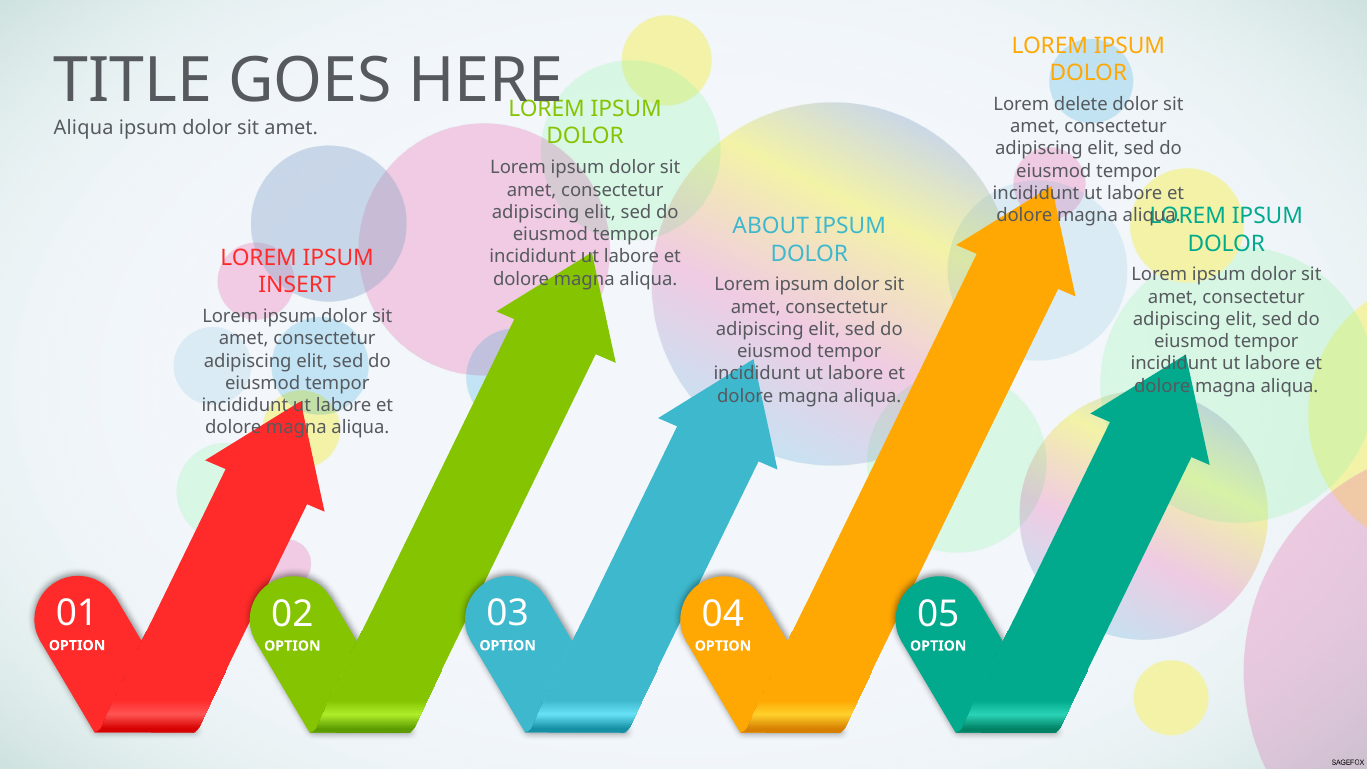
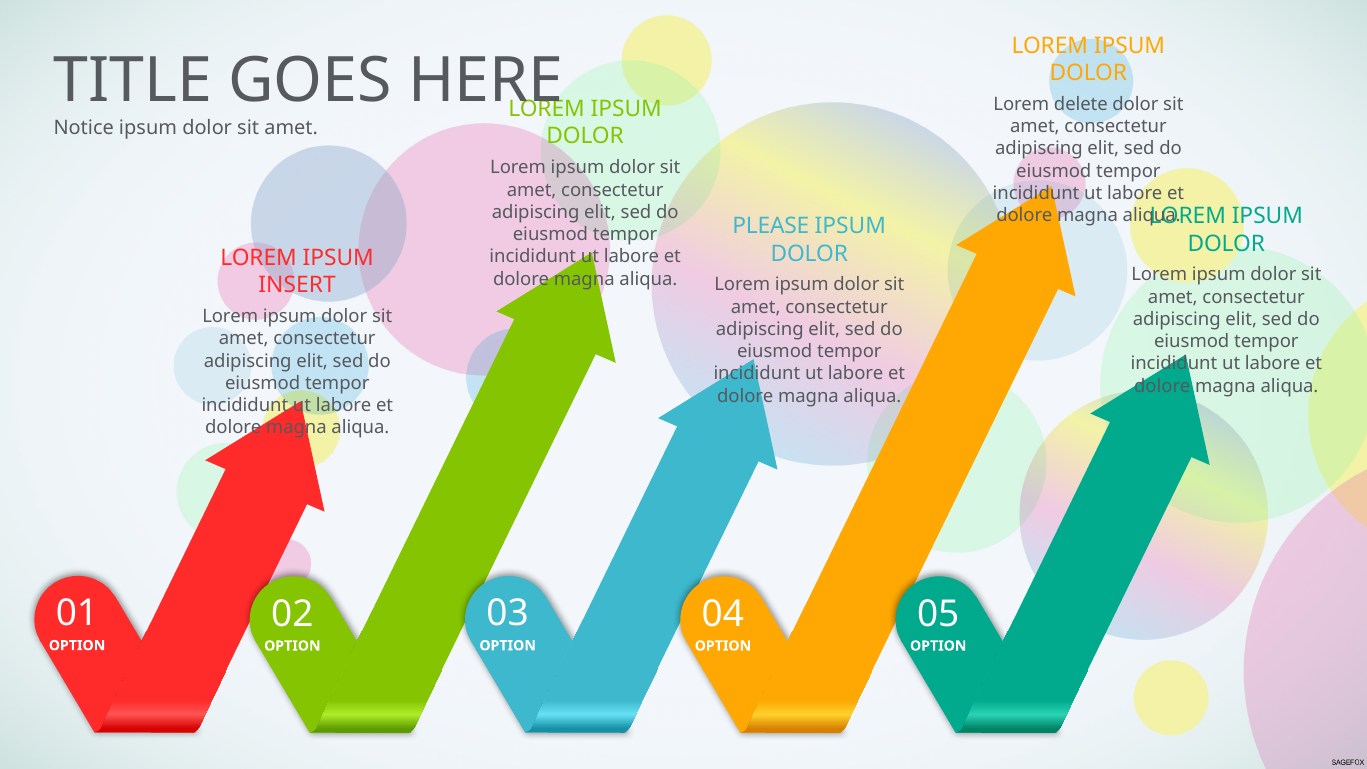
Aliqua at (84, 128): Aliqua -> Notice
ABOUT: ABOUT -> PLEASE
